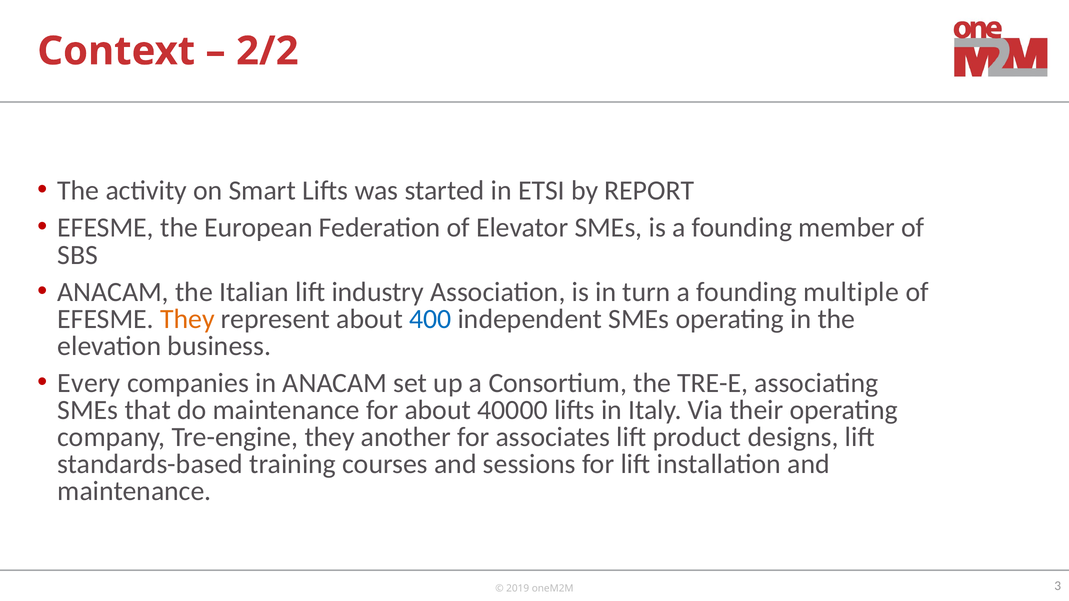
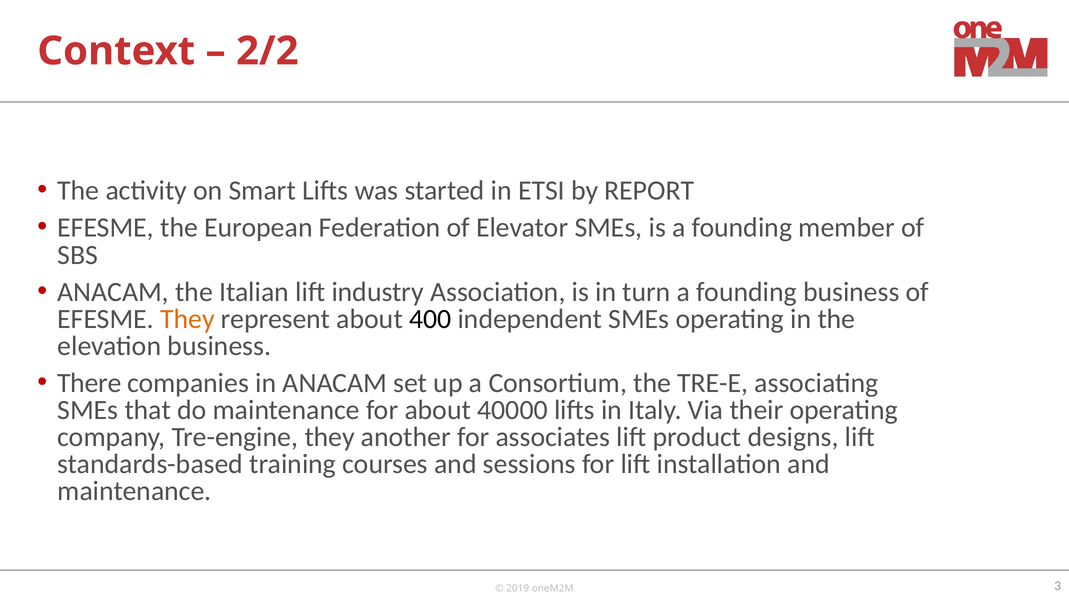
founding multiple: multiple -> business
400 colour: blue -> black
Every: Every -> There
